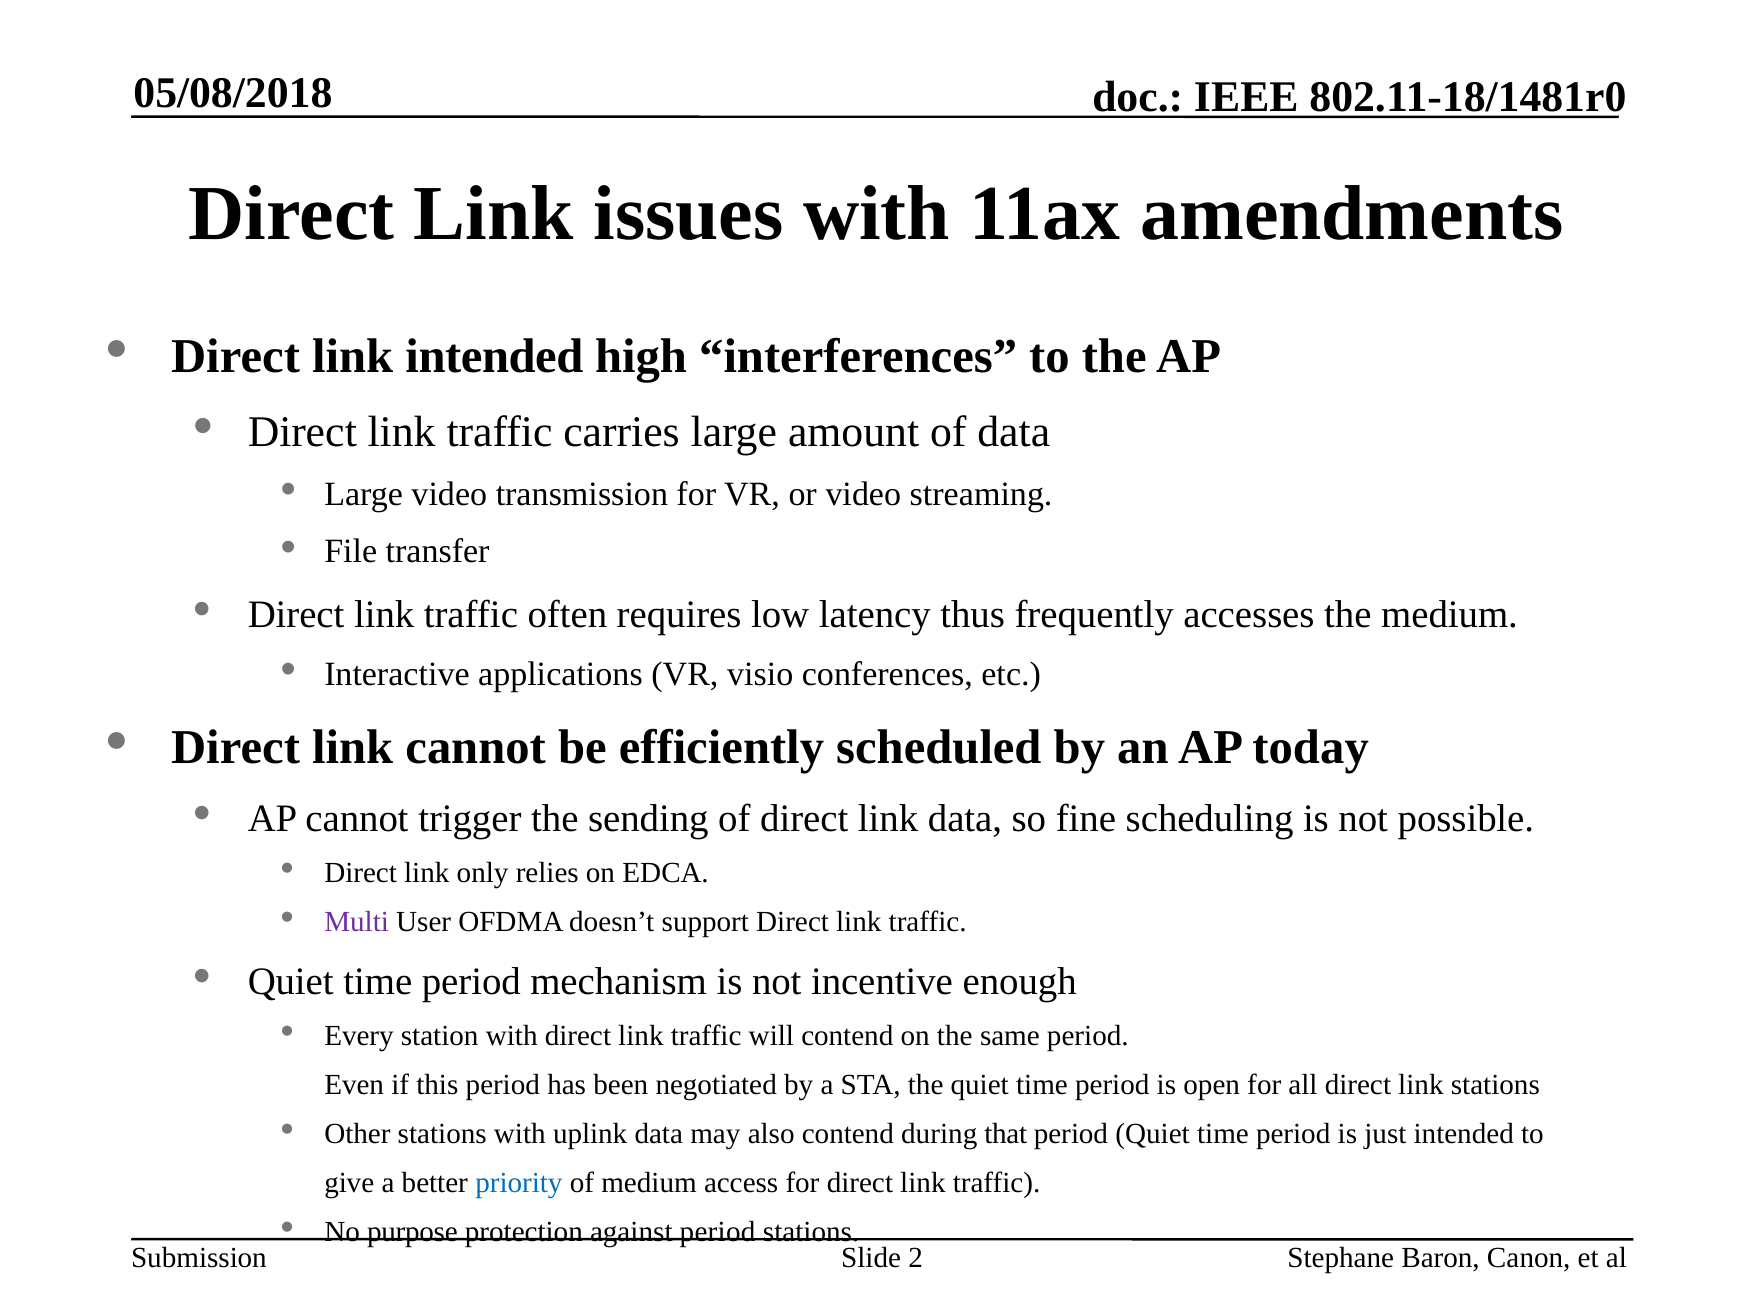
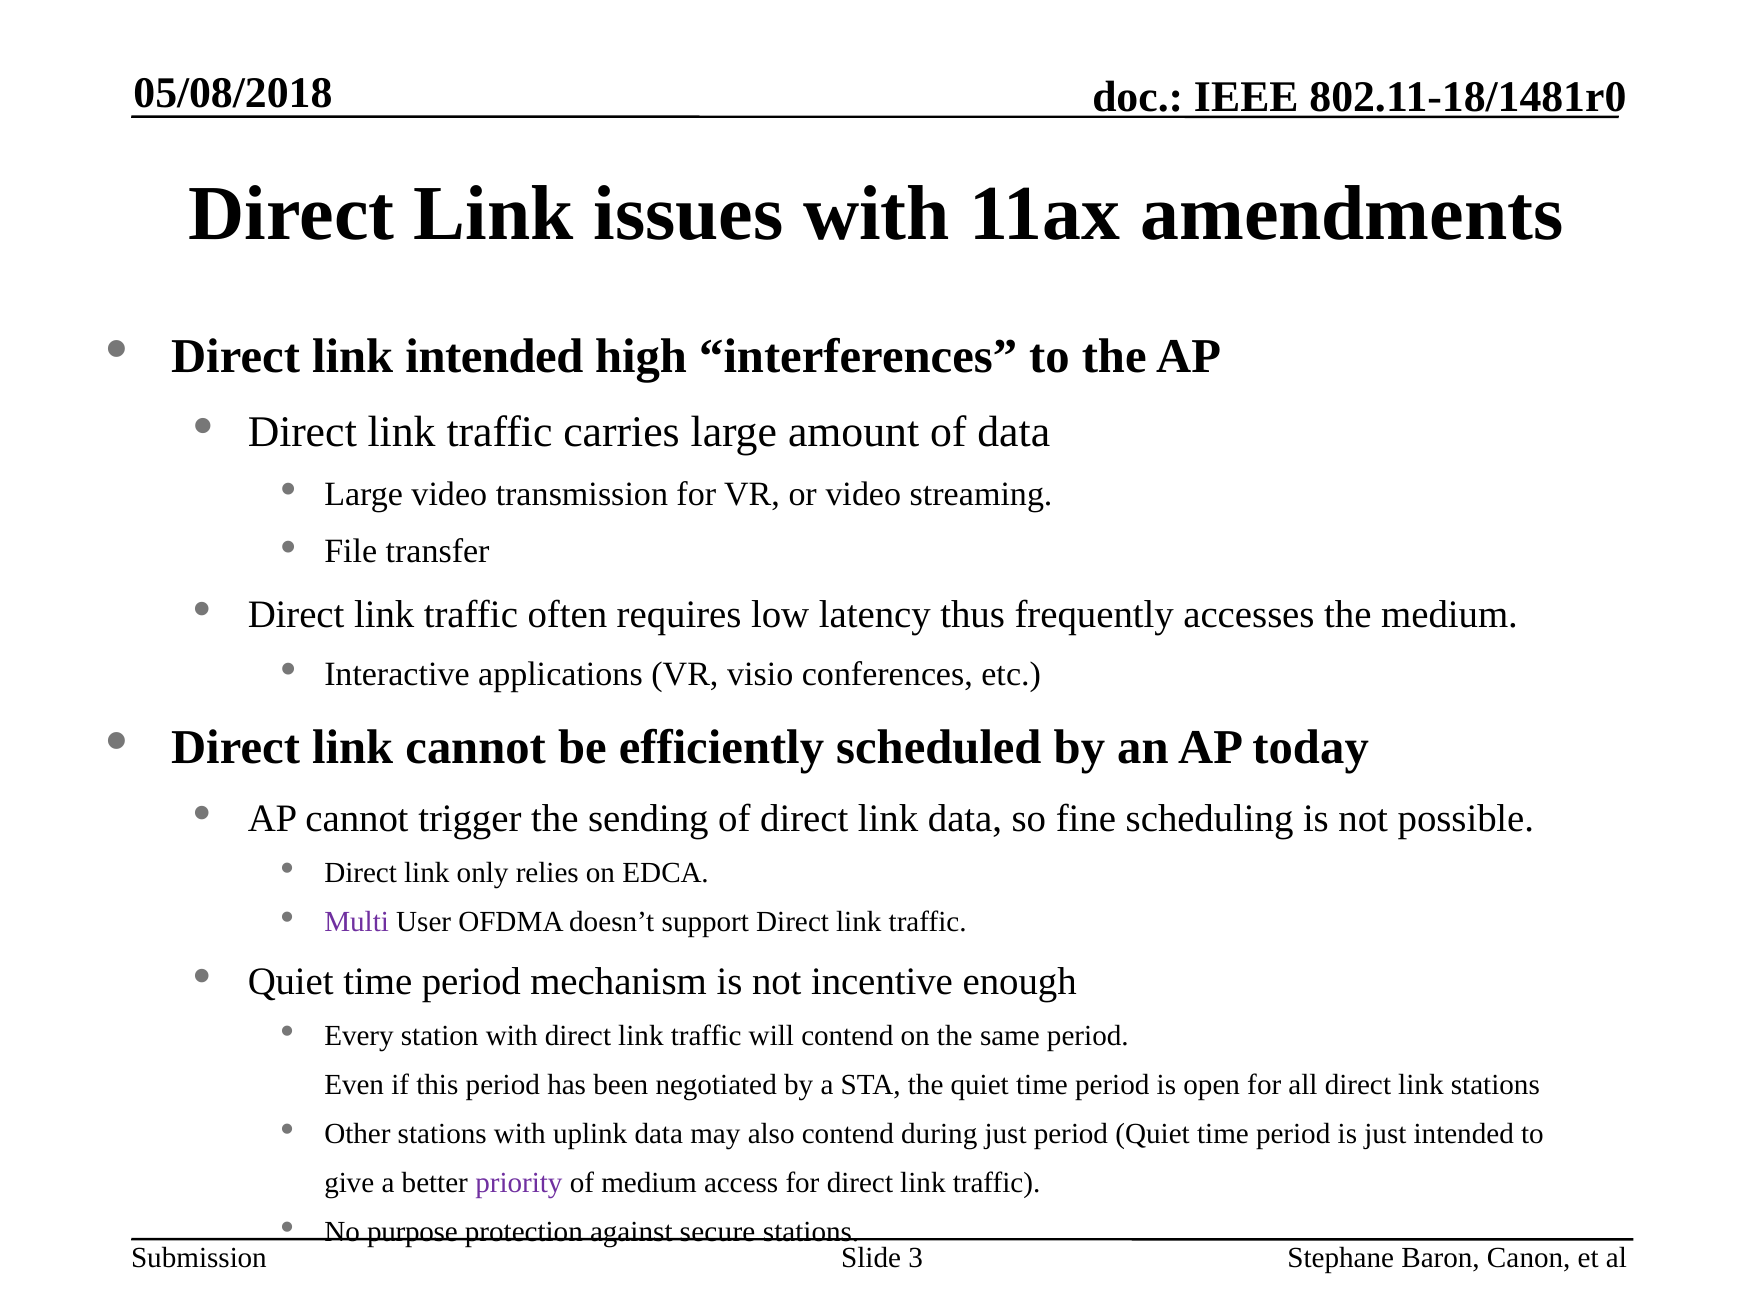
during that: that -> just
priority colour: blue -> purple
against period: period -> secure
2: 2 -> 3
